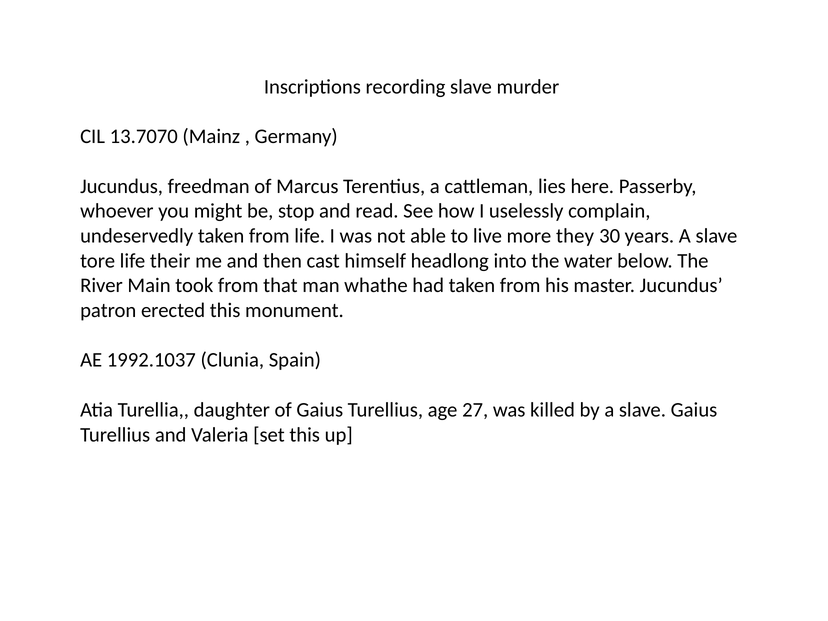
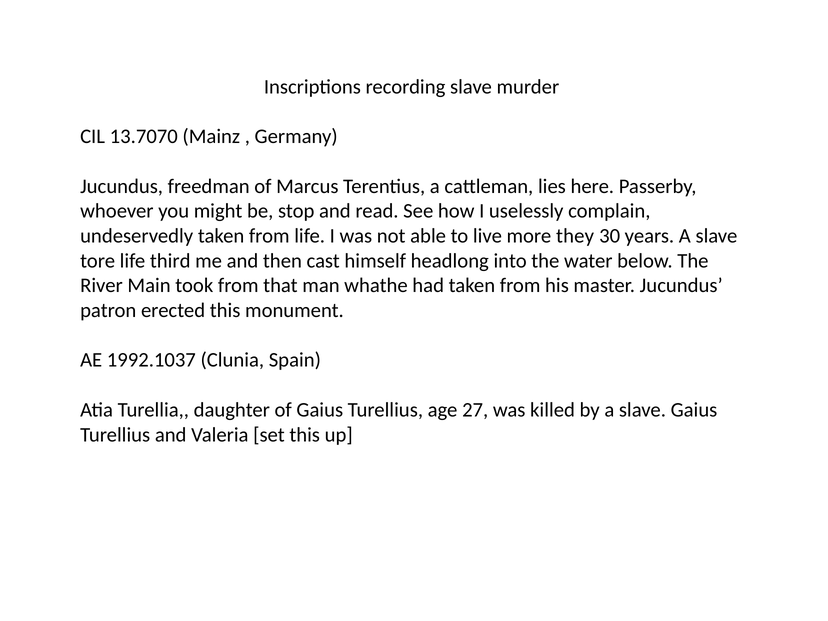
their: their -> third
